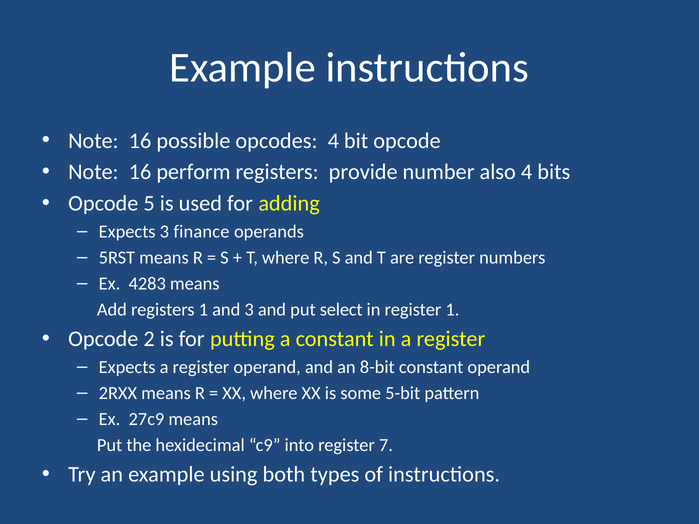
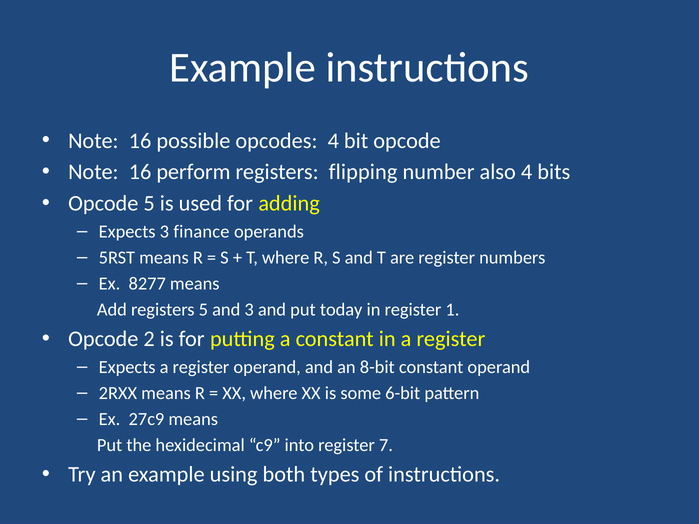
provide: provide -> flipping
4283: 4283 -> 8277
registers 1: 1 -> 5
select: select -> today
5-bit: 5-bit -> 6-bit
